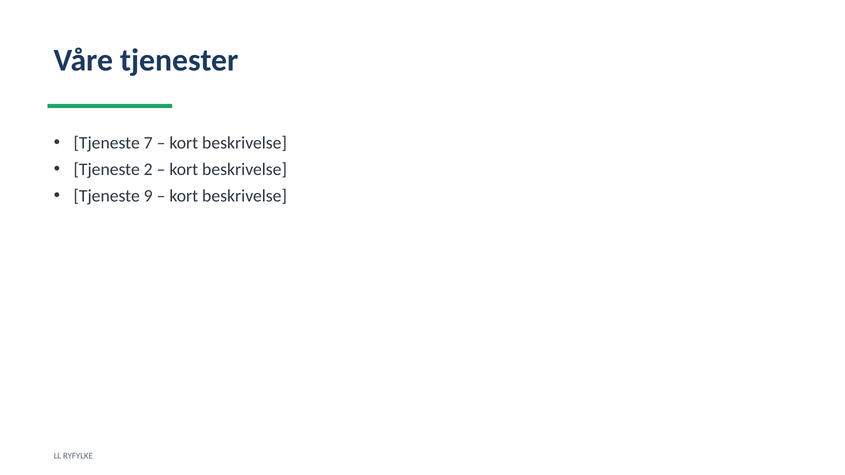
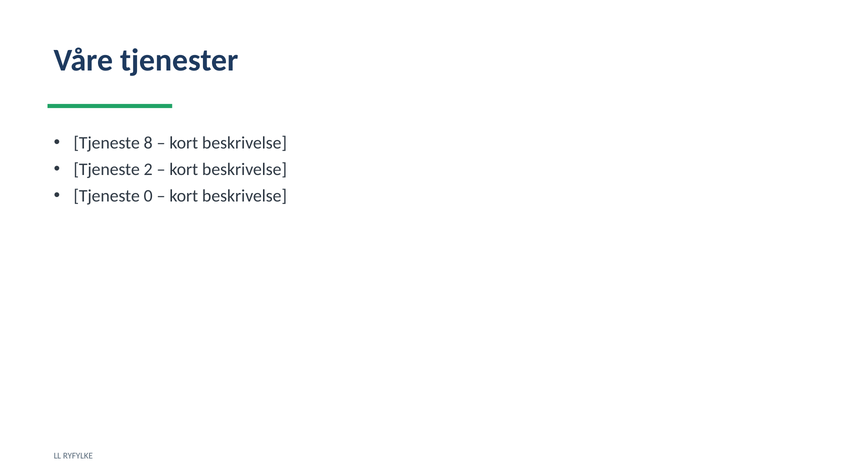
7: 7 -> 8
9: 9 -> 0
